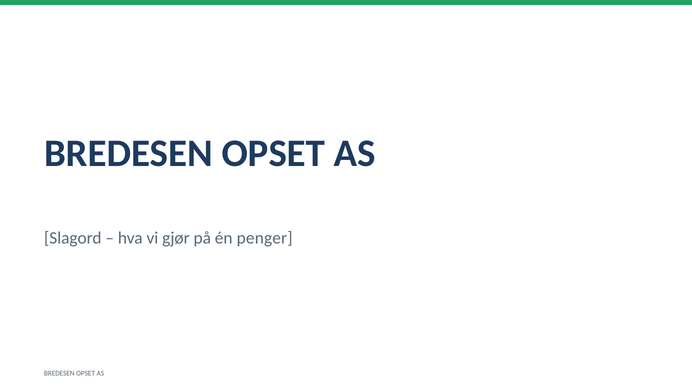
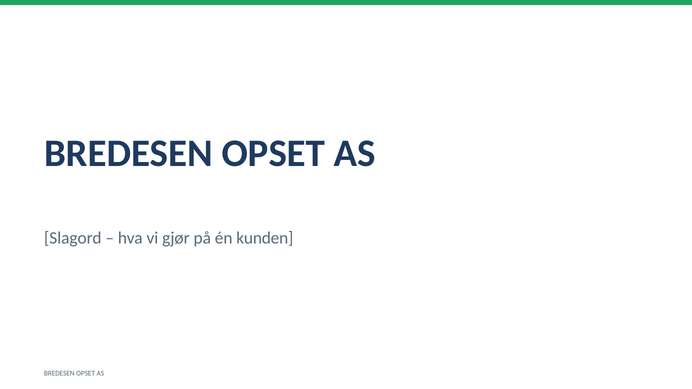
penger: penger -> kunden
